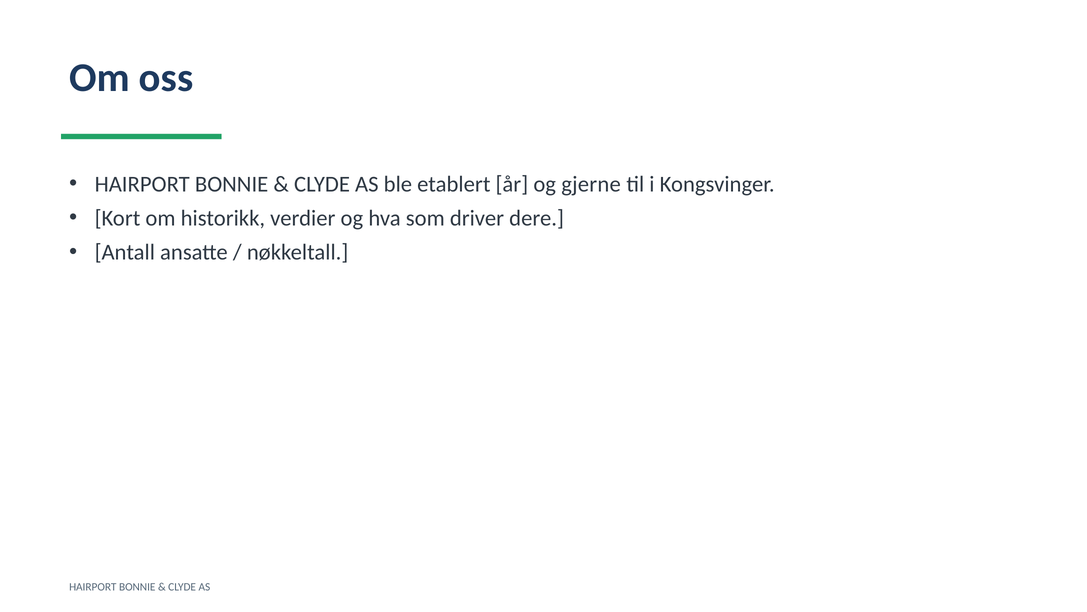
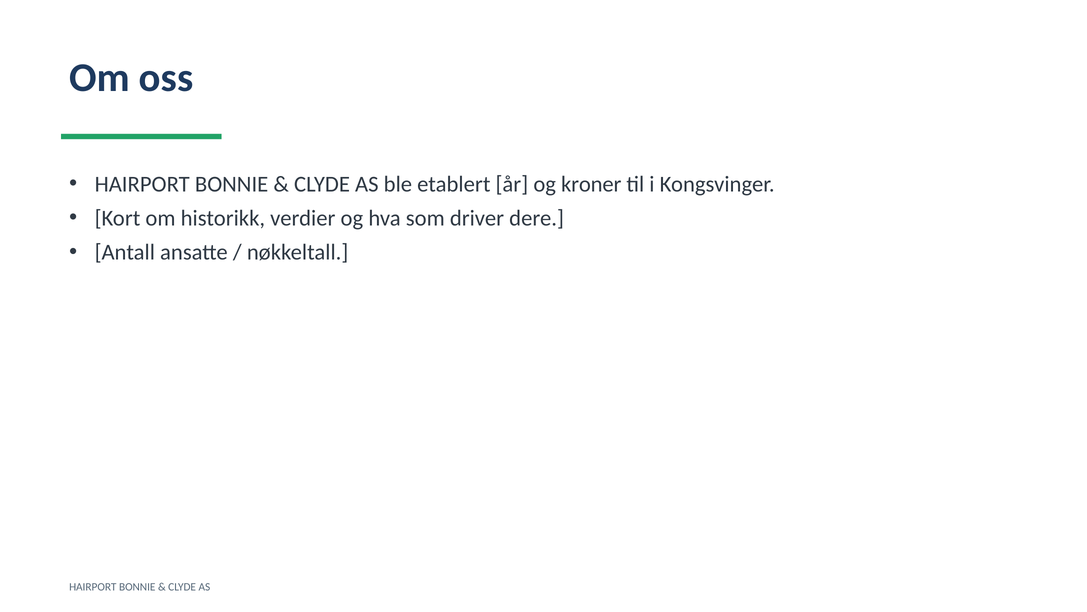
gjerne: gjerne -> kroner
